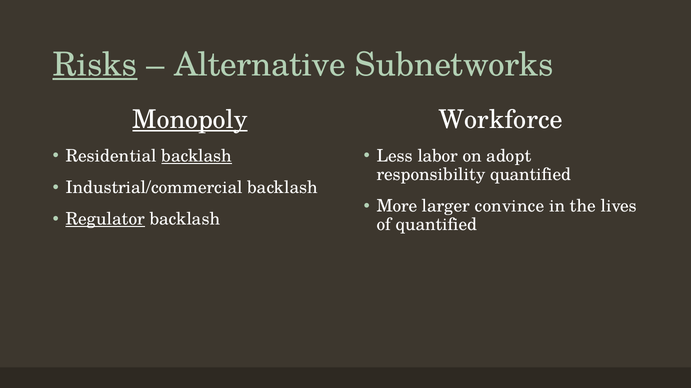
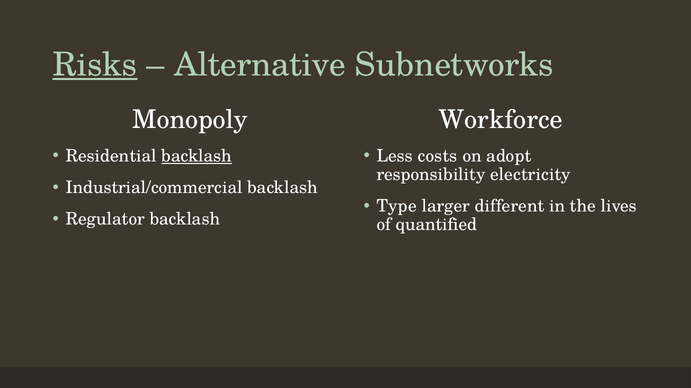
Monopoly underline: present -> none
labor: labor -> costs
responsibility quantified: quantified -> electricity
More: More -> Type
convince: convince -> different
Regulator underline: present -> none
